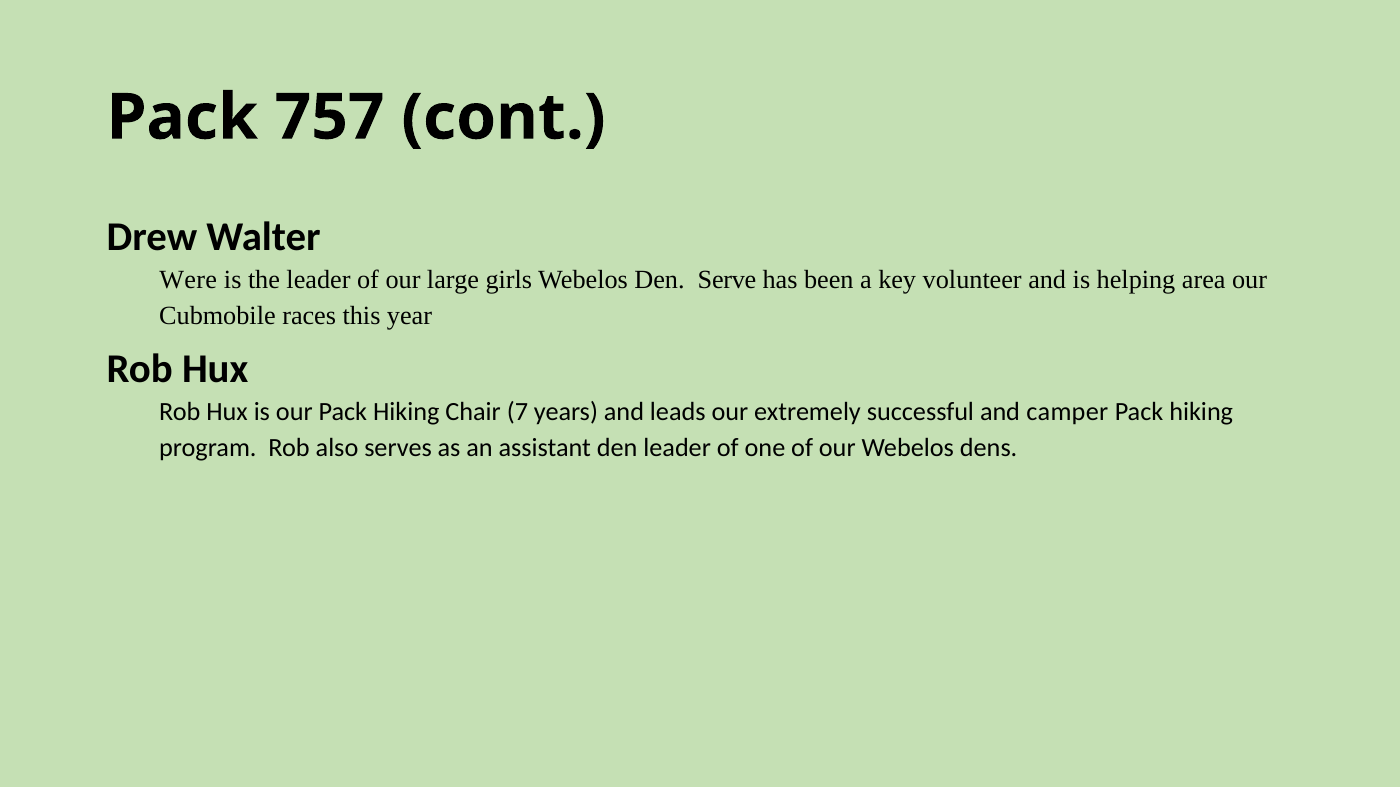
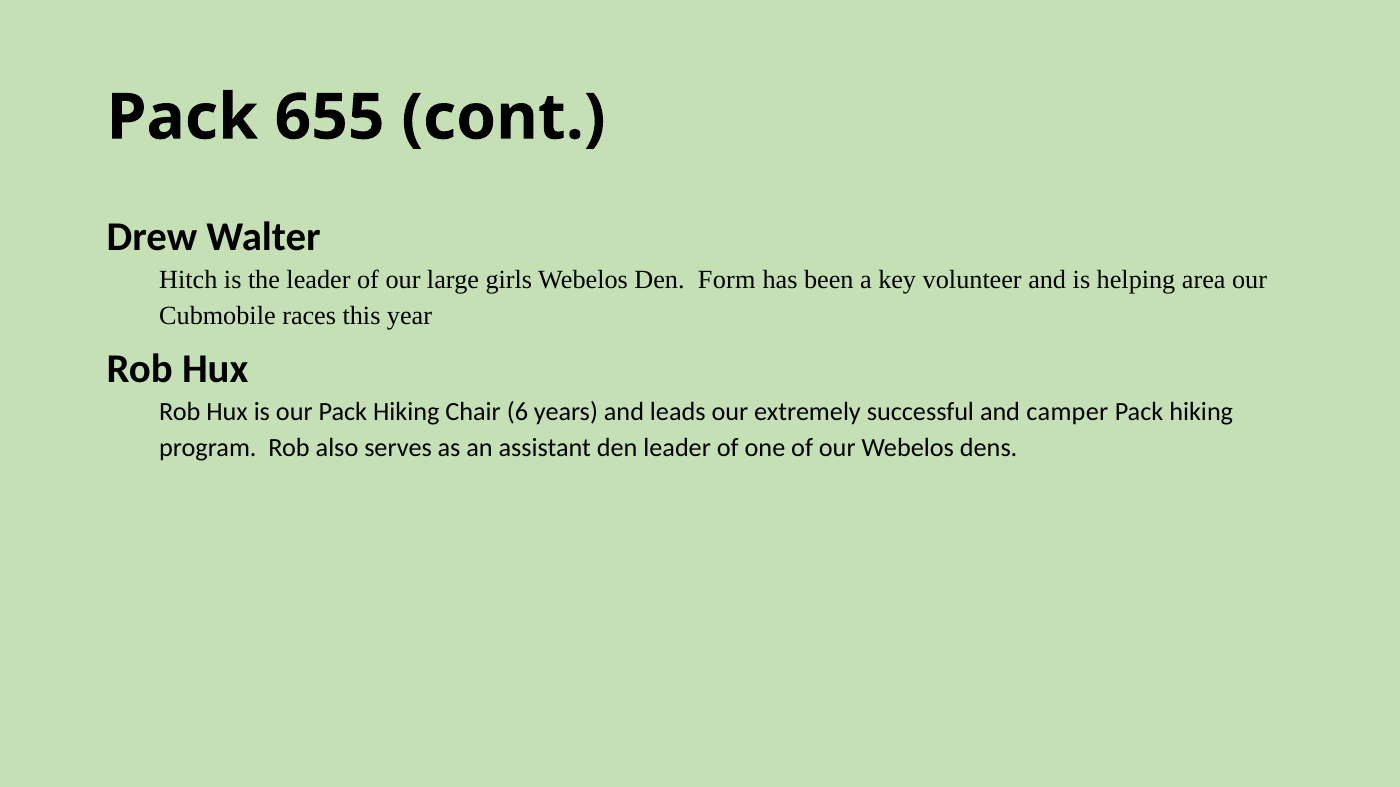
757: 757 -> 655
Were: Were -> Hitch
Serve: Serve -> Form
7: 7 -> 6
